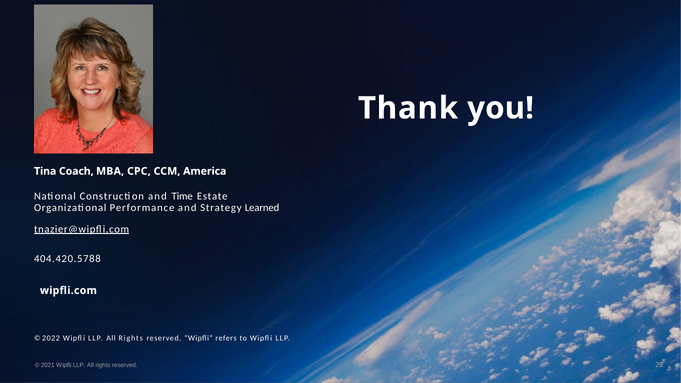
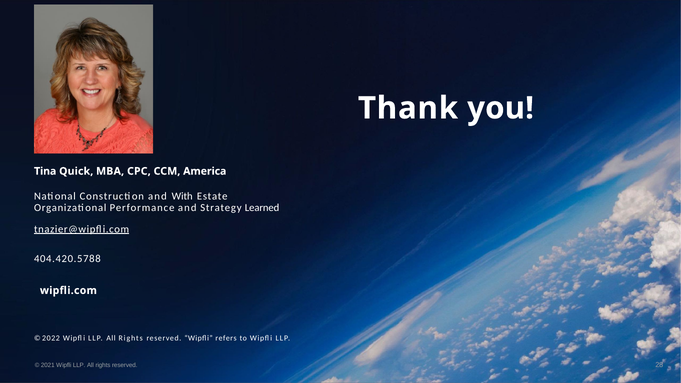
Coach: Coach -> Quick
Time: Time -> With
